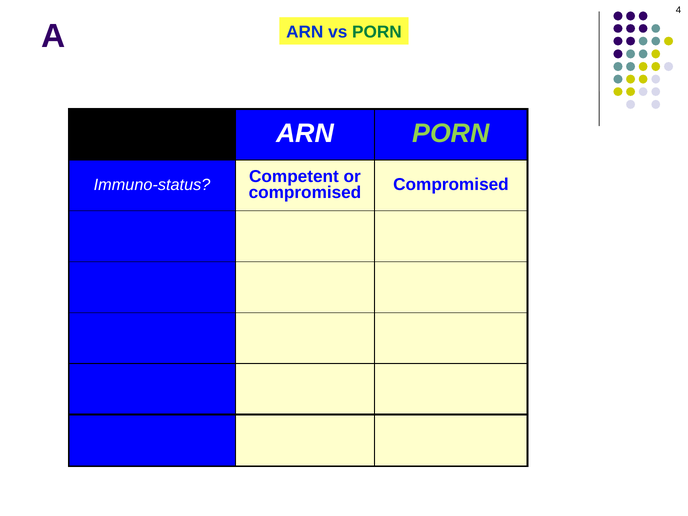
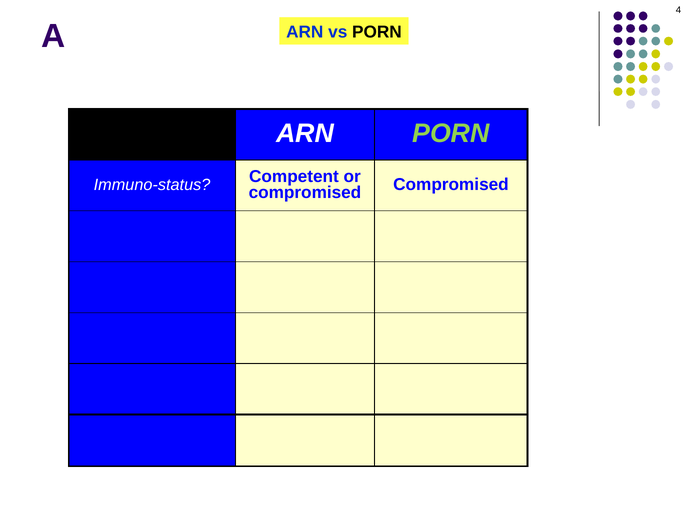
PORN at (377, 32) colour: green -> black
